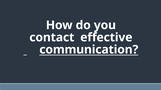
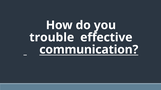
contact: contact -> trouble
